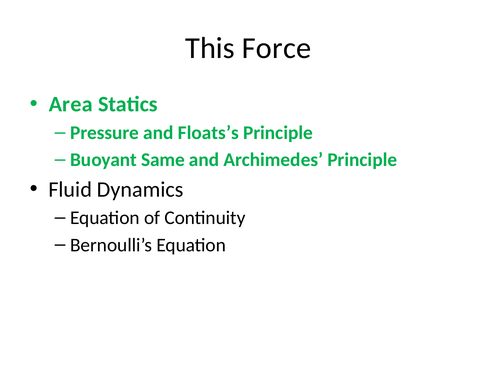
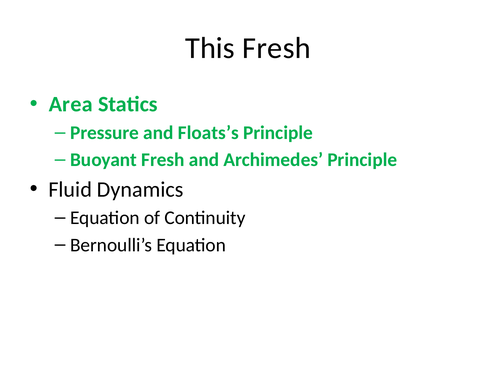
This Force: Force -> Fresh
Buoyant Same: Same -> Fresh
